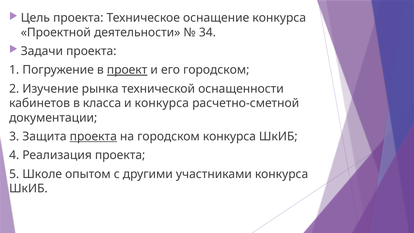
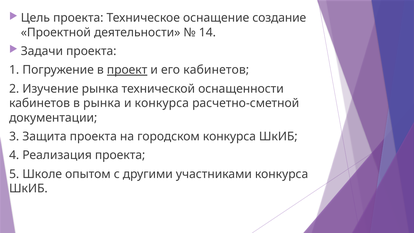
оснащение конкурса: конкурса -> создание
34: 34 -> 14
его городском: городском -> кабинетов
в класса: класса -> рынка
проекта at (93, 136) underline: present -> none
